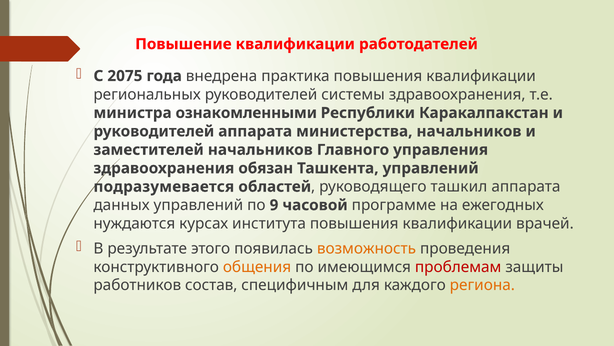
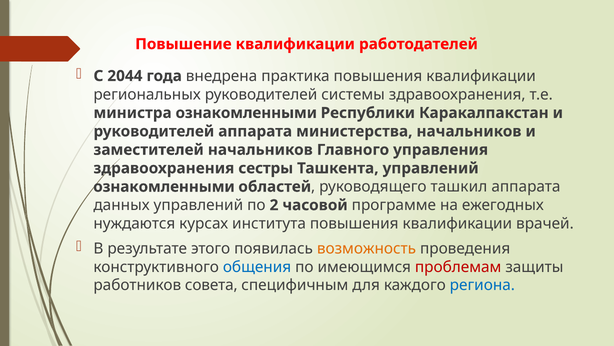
2075: 2075 -> 2044
обязан: обязан -> сестры
подразумевается at (164, 186): подразумевается -> ознакомленными
9: 9 -> 2
общения colour: orange -> blue
состав: состав -> совета
региона colour: orange -> blue
